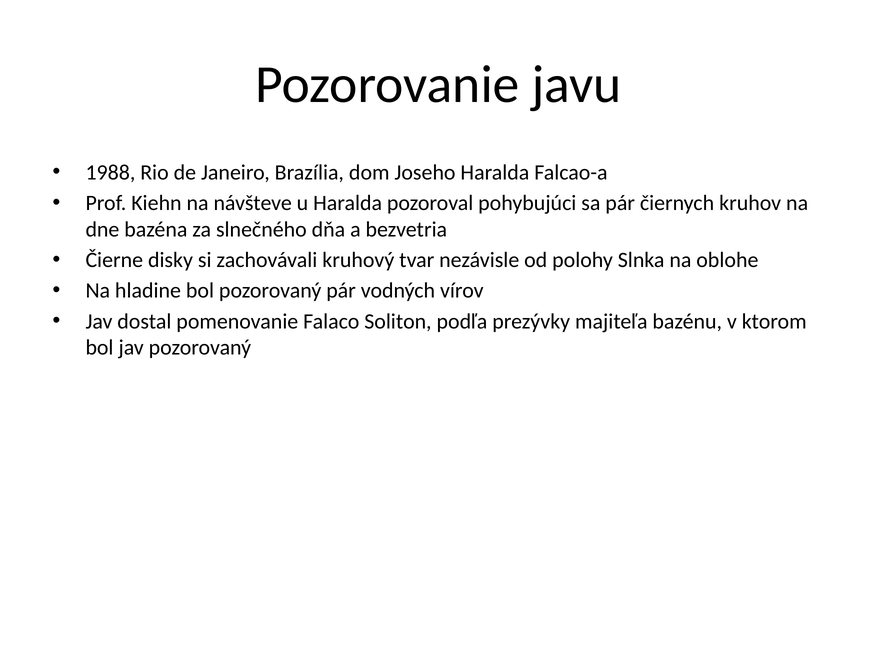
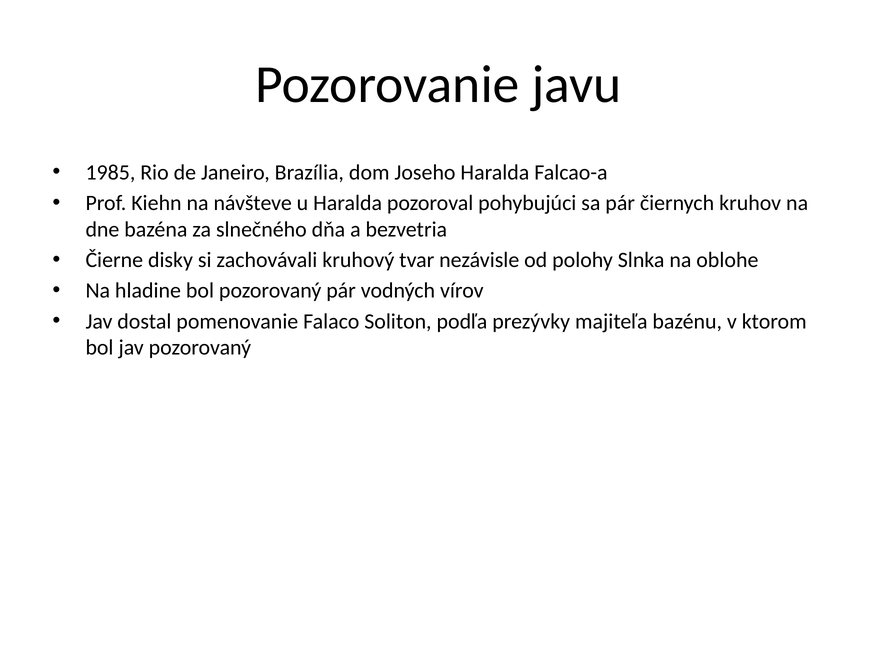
1988: 1988 -> 1985
